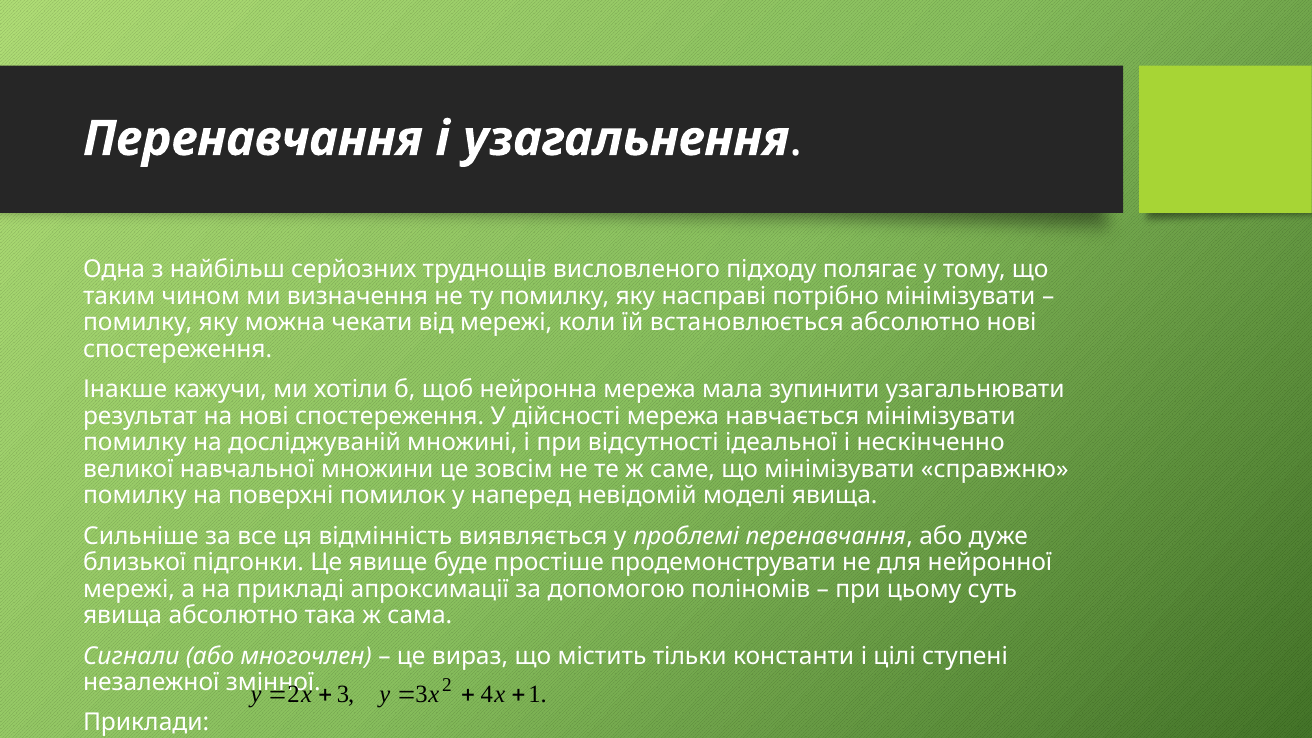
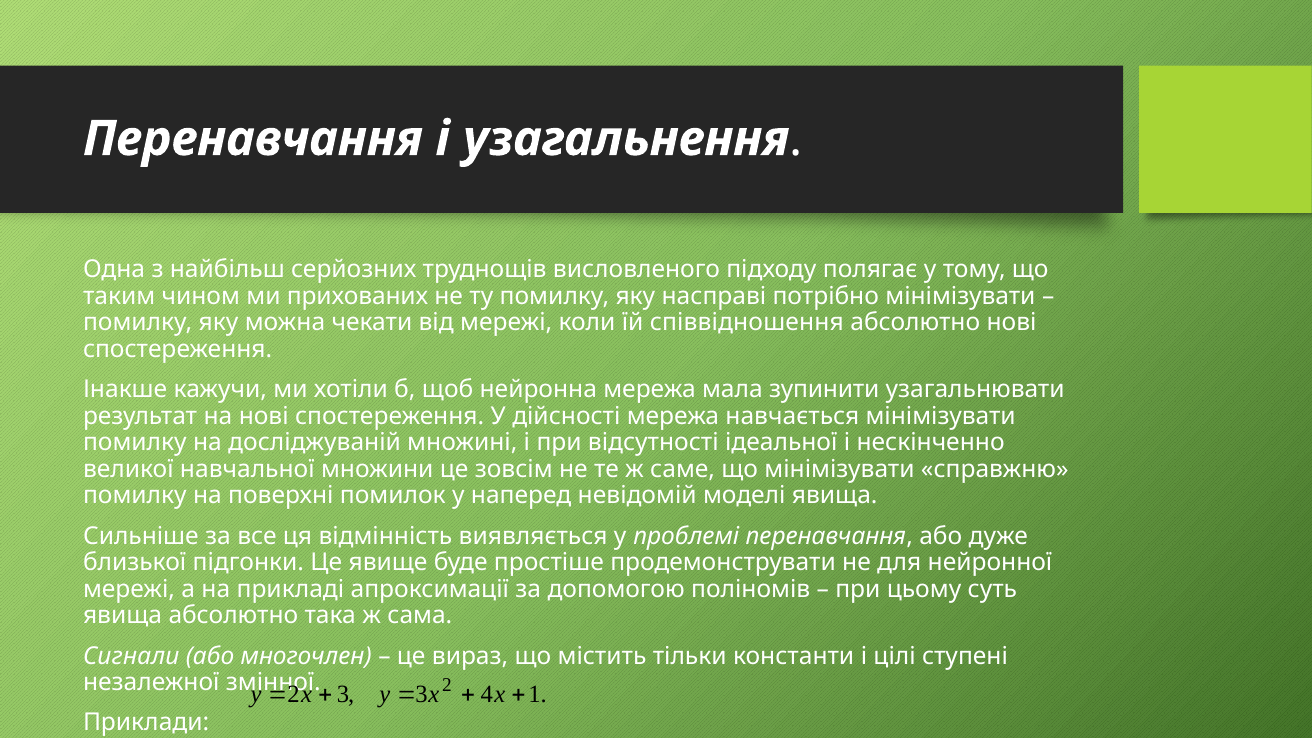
визначення: визначення -> прихованих
встановлюється: встановлюється -> співвідношення
